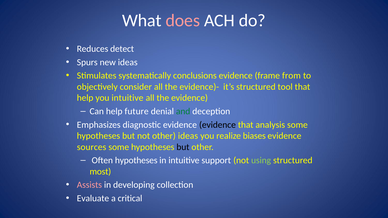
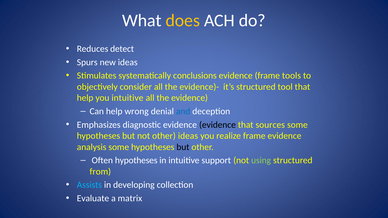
does colour: pink -> yellow
from: from -> tools
future: future -> wrong
and colour: green -> blue
analysis: analysis -> sources
realize biases: biases -> frame
sources: sources -> analysis
most: most -> from
Assists colour: pink -> light blue
critical: critical -> matrix
